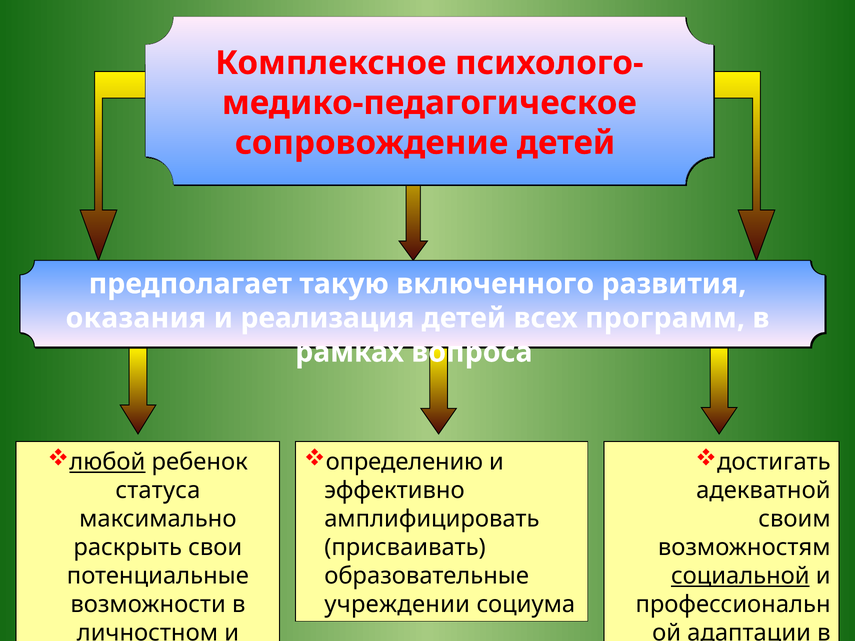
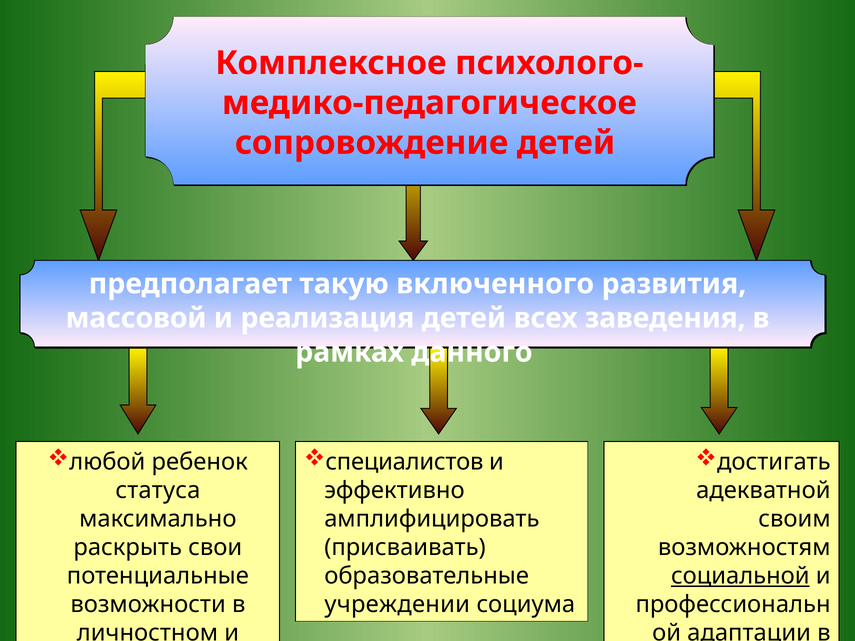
оказания: оказания -> массовой
программ: программ -> заведения
вопроса: вопроса -> данного
любой underline: present -> none
определению: определению -> специалистов
